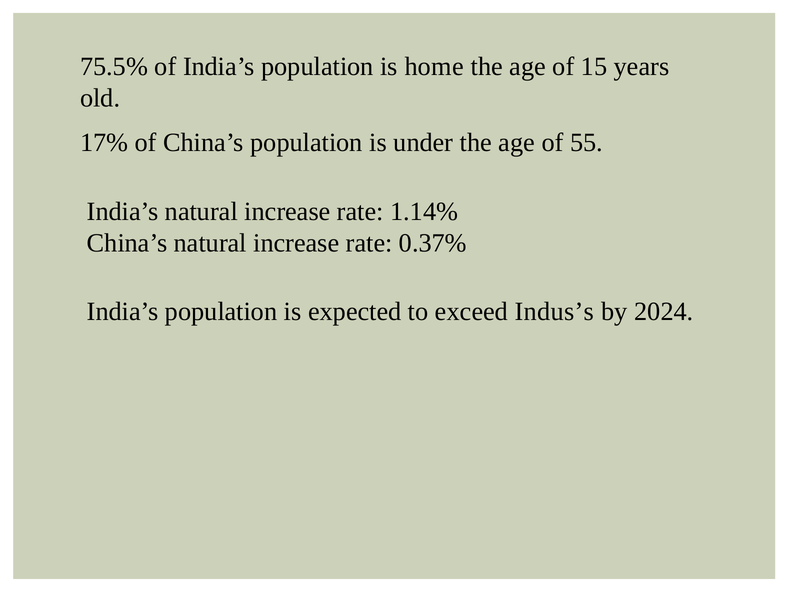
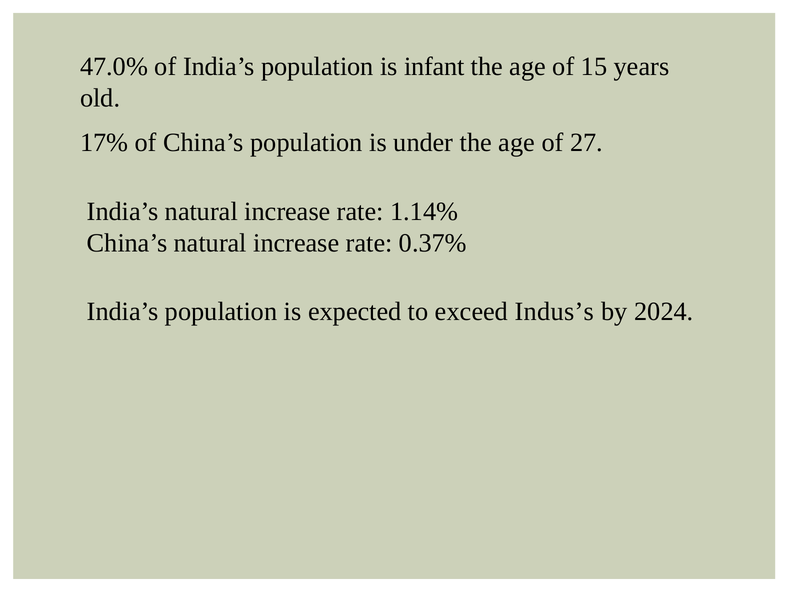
75.5%: 75.5% -> 47.0%
home: home -> infant
55: 55 -> 27
